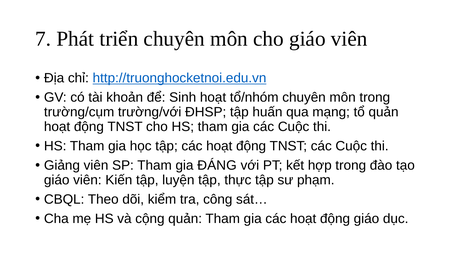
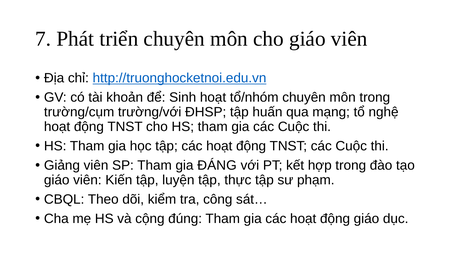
tổ quản: quản -> nghệ
cộng quản: quản -> đúng
